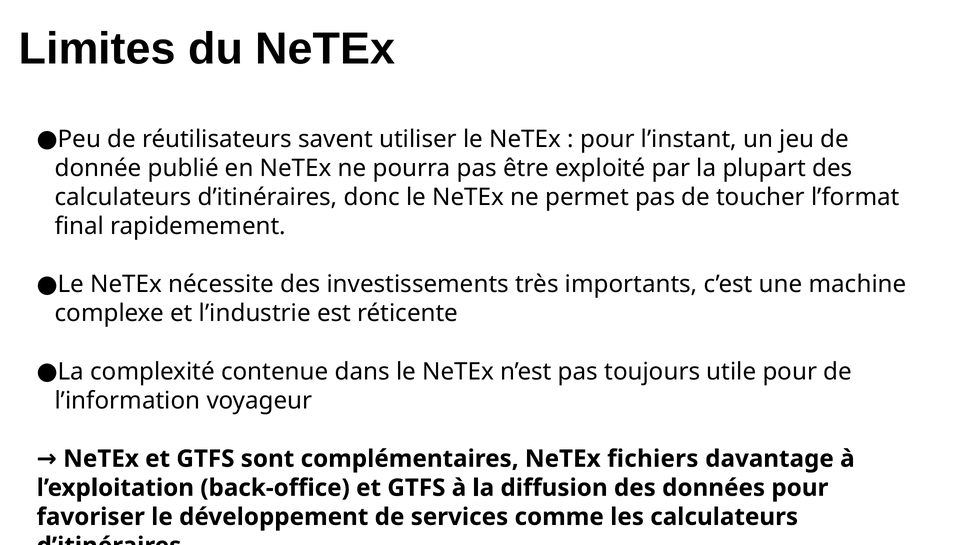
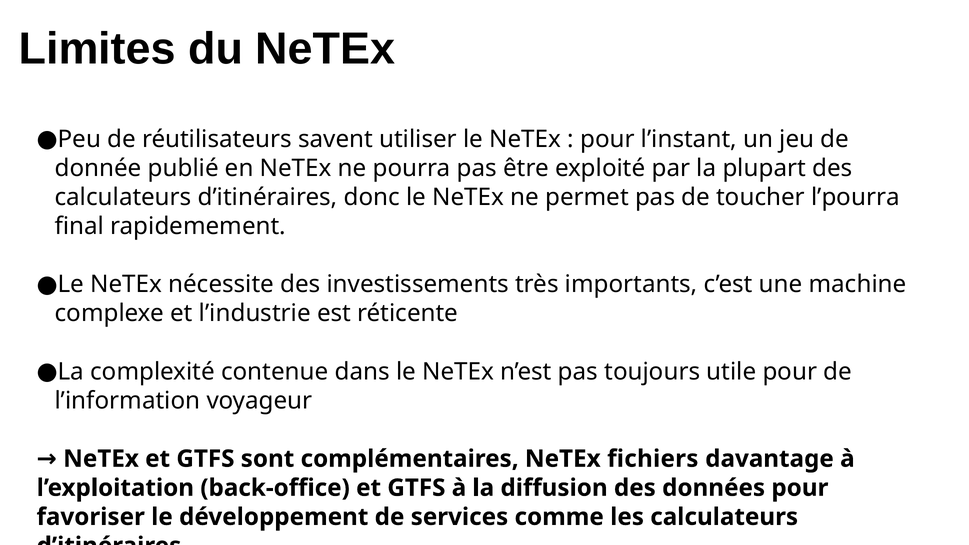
l’format: l’format -> l’pourra
